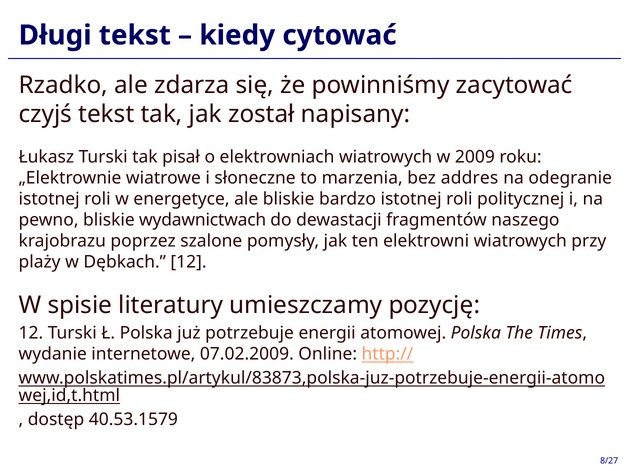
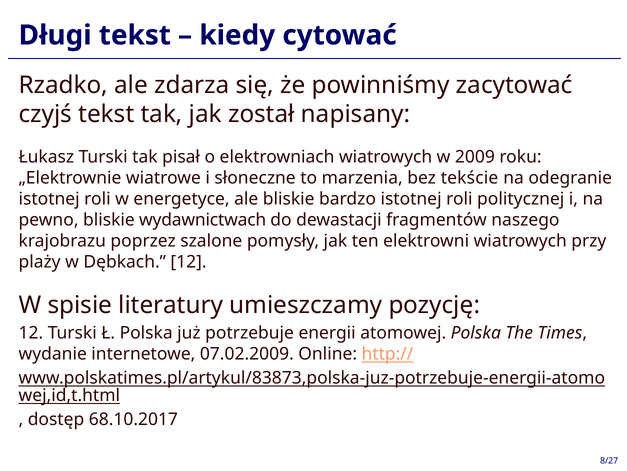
addres: addres -> tekście
40.53.1579: 40.53.1579 -> 68.10.2017
